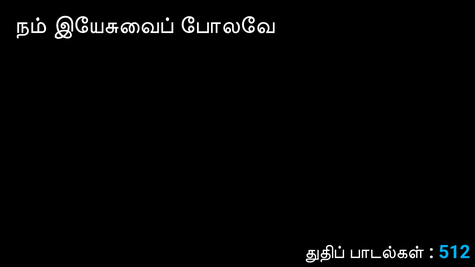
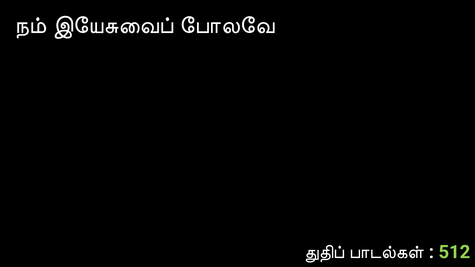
512 colour: light blue -> light green
